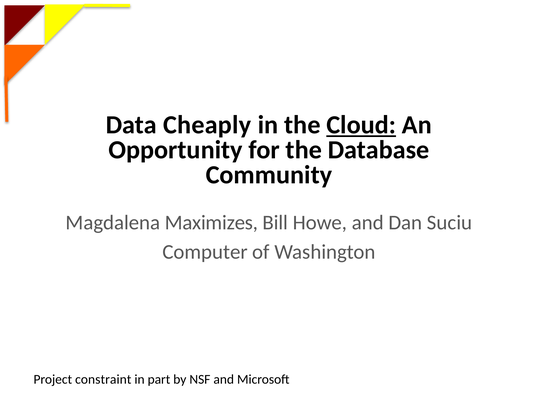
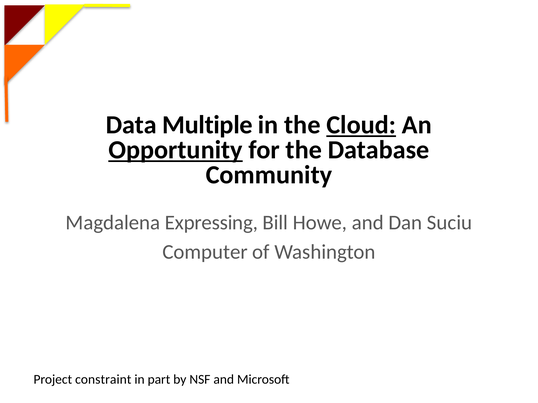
Cheaply: Cheaply -> Multiple
Opportunity underline: none -> present
Maximizes: Maximizes -> Expressing
